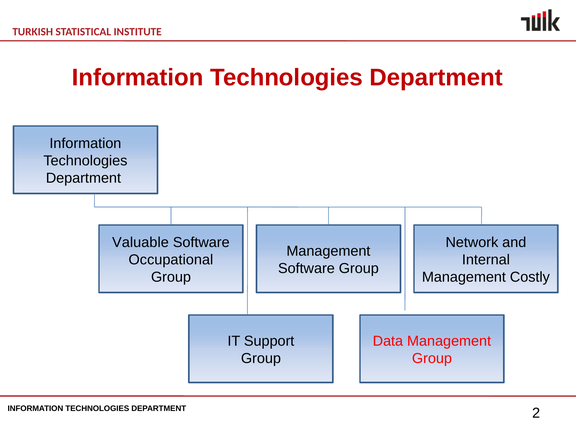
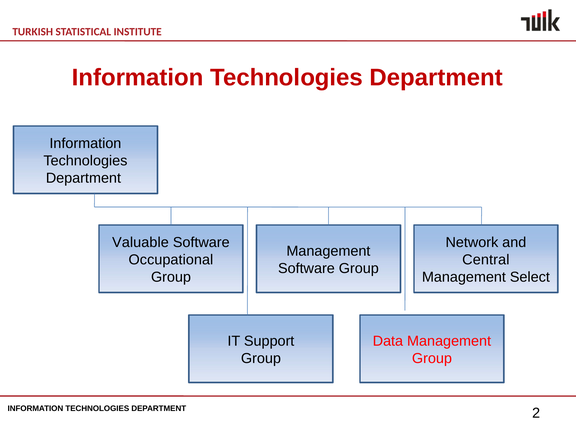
Internal: Internal -> Central
Costly: Costly -> Select
